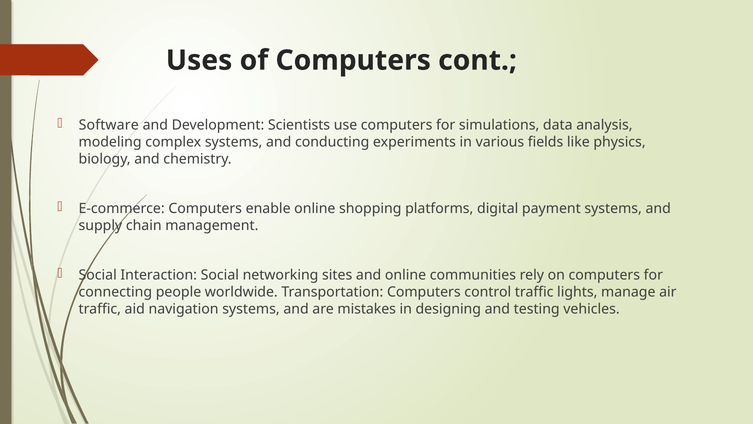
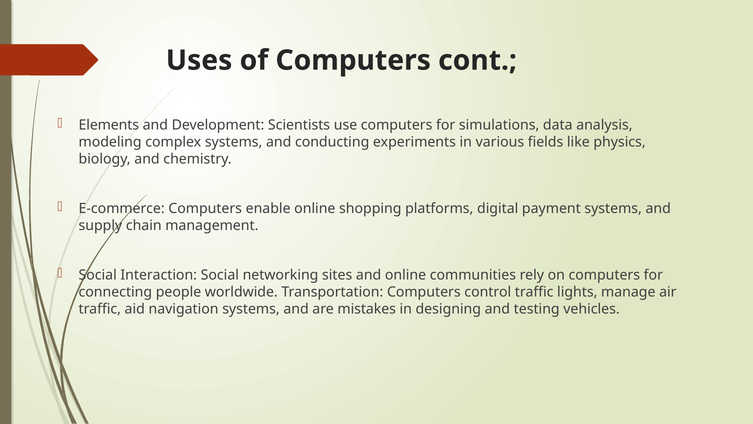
Software: Software -> Elements
